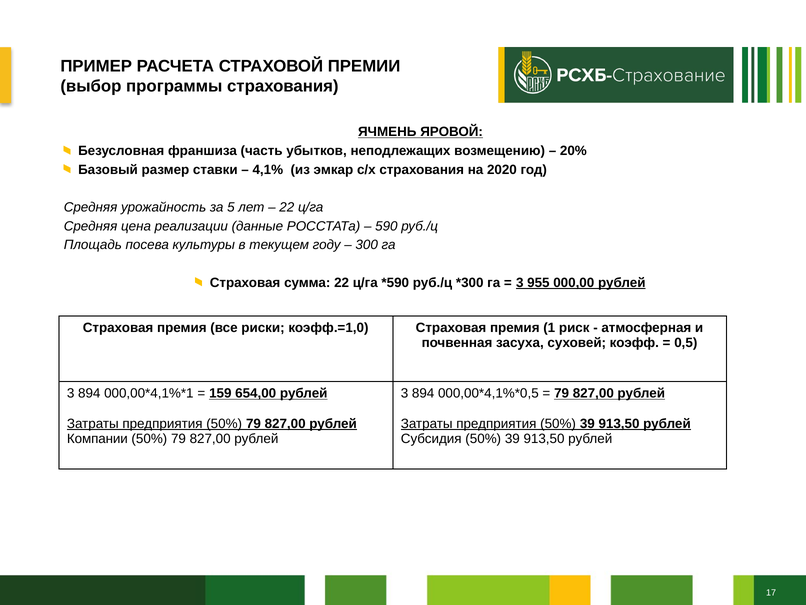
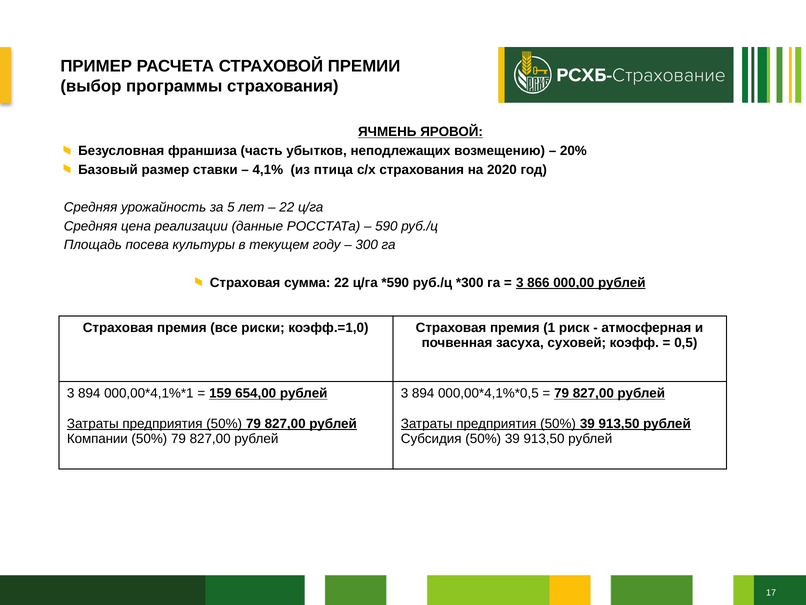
эмкар: эмкар -> птица
955: 955 -> 866
